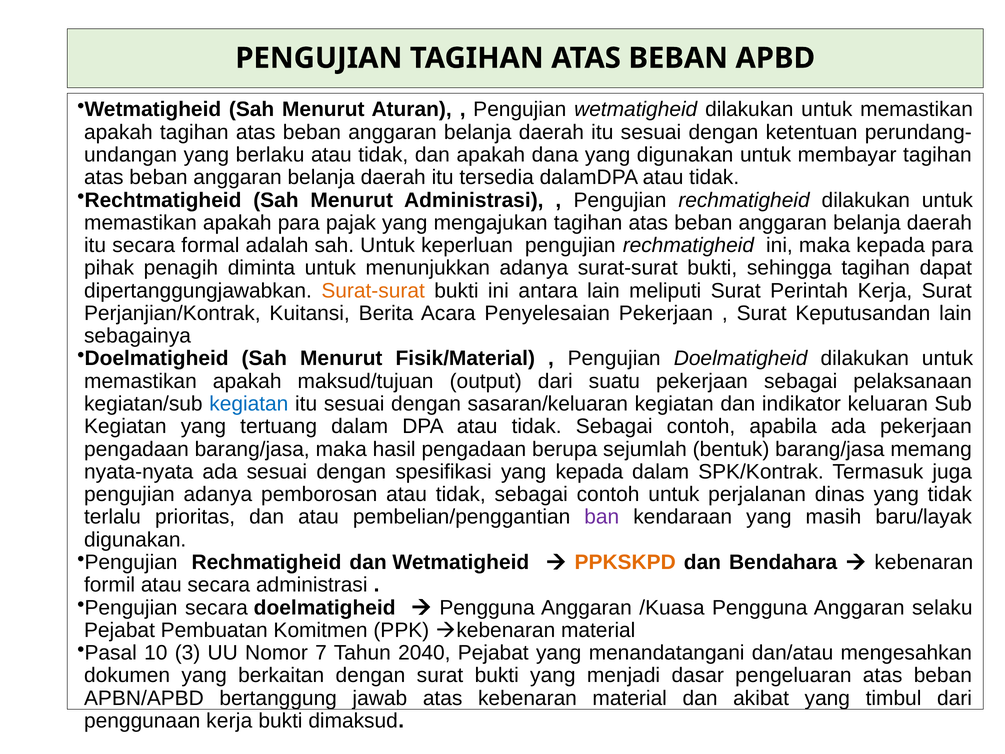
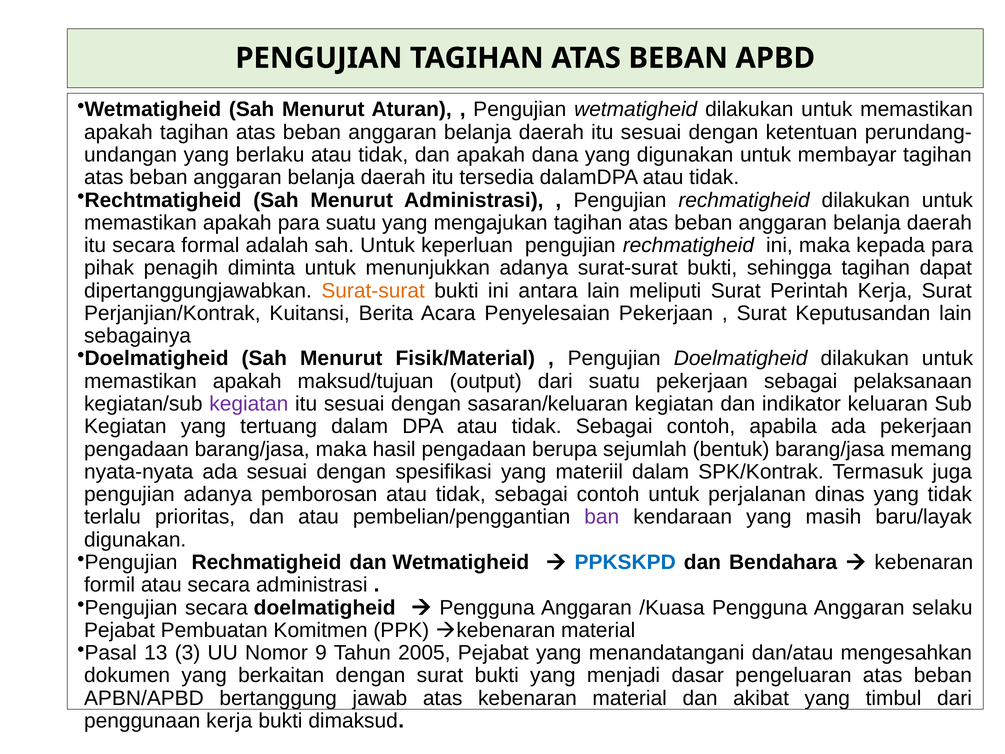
para pajak: pajak -> suatu
kegiatan at (249, 404) colour: blue -> purple
yang kepada: kepada -> materiil
PPKSKPD colour: orange -> blue
10: 10 -> 13
7: 7 -> 9
2040: 2040 -> 2005
